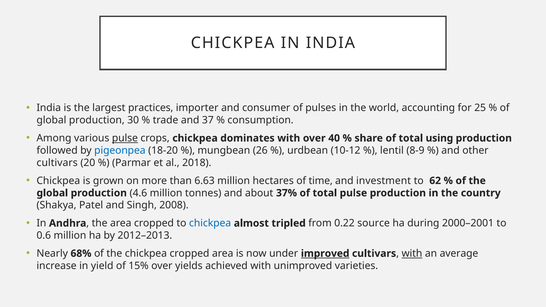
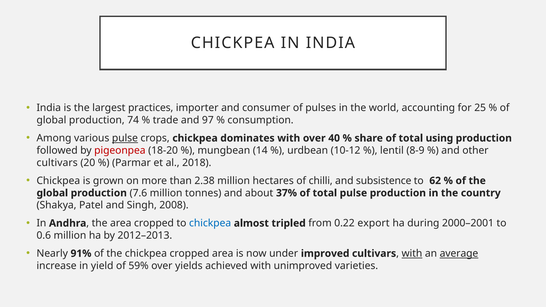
30: 30 -> 74
37: 37 -> 97
pigeonpea colour: blue -> red
26: 26 -> 14
6.63: 6.63 -> 2.38
time: time -> chilli
investment: investment -> subsistence
4.6: 4.6 -> 7.6
source: source -> export
68%: 68% -> 91%
improved underline: present -> none
average underline: none -> present
15%: 15% -> 59%
